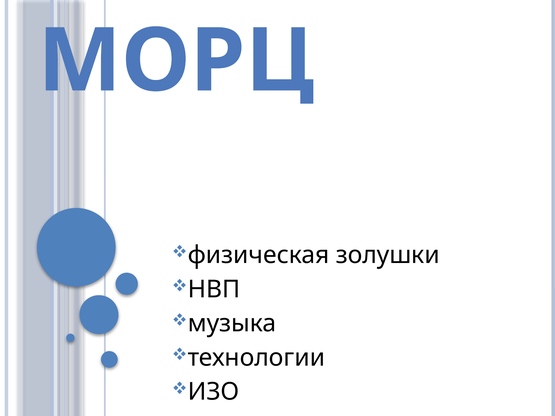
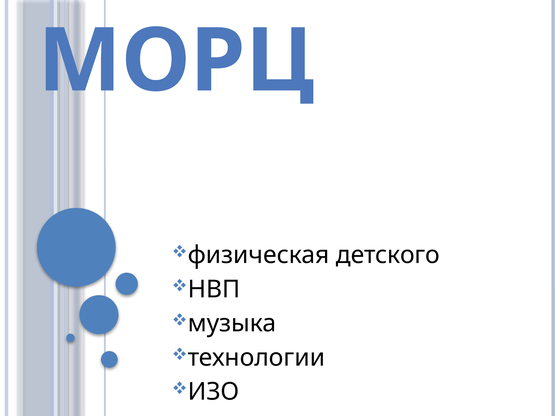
золушки: золушки -> детского
